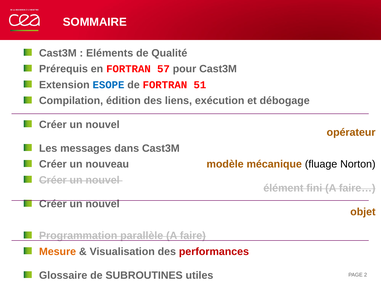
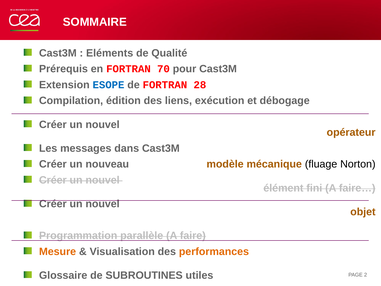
57: 57 -> 70
51: 51 -> 28
performances colour: red -> orange
